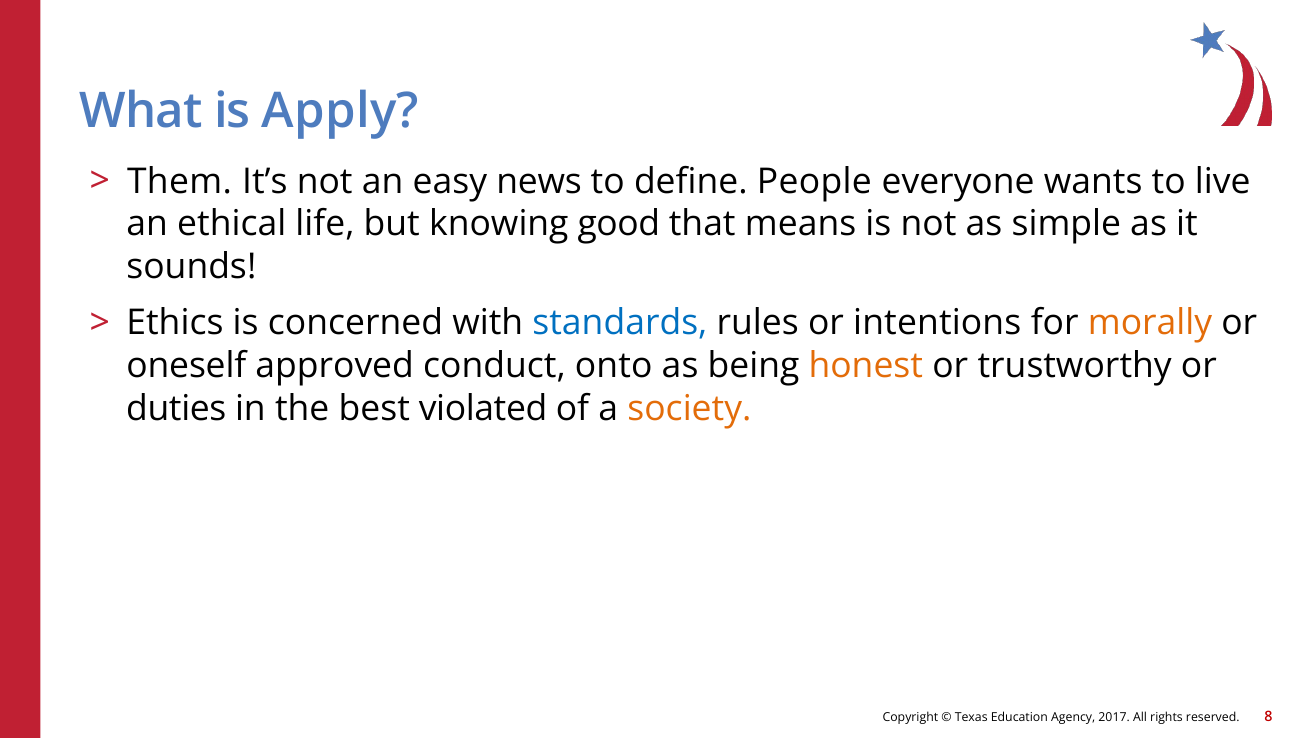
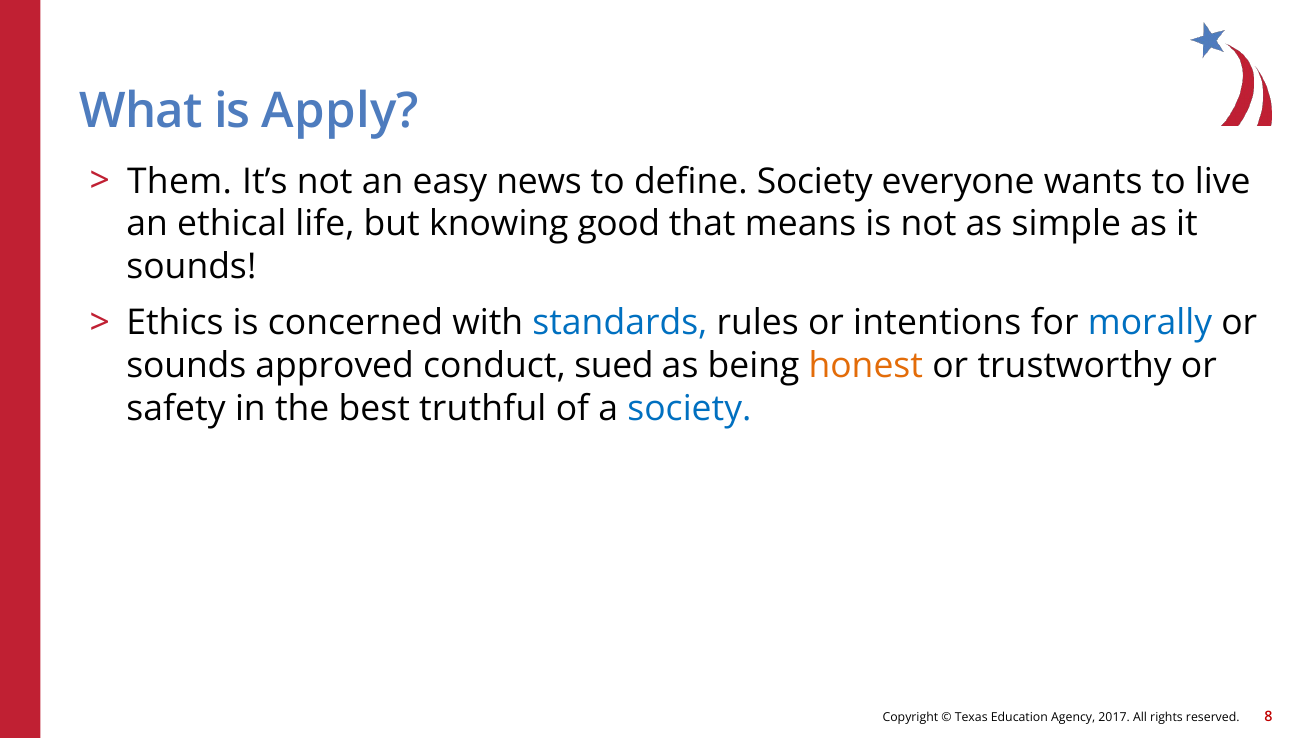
define People: People -> Society
morally colour: orange -> blue
oneself at (186, 366): oneself -> sounds
onto: onto -> sued
duties: duties -> safety
violated: violated -> truthful
society at (689, 408) colour: orange -> blue
